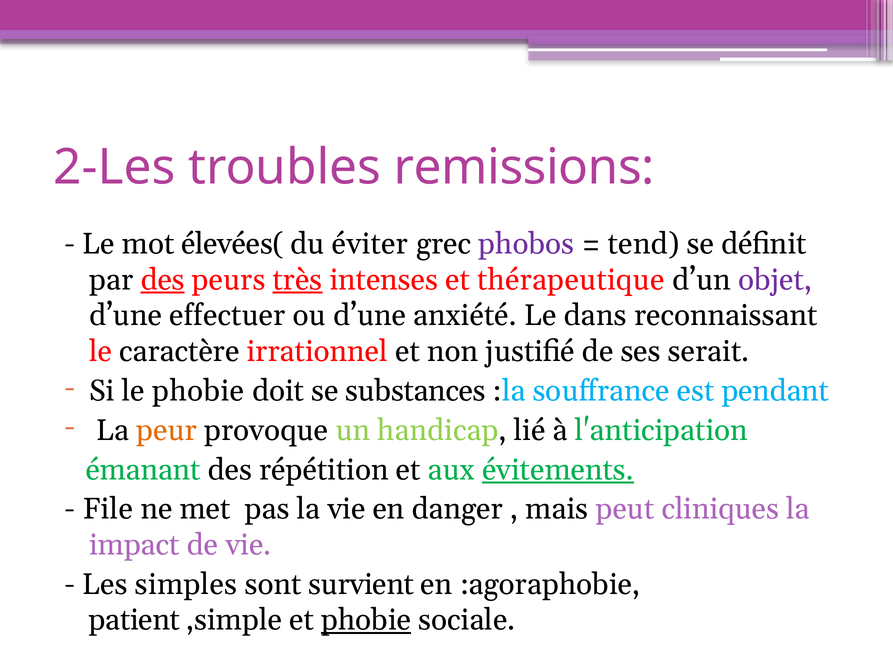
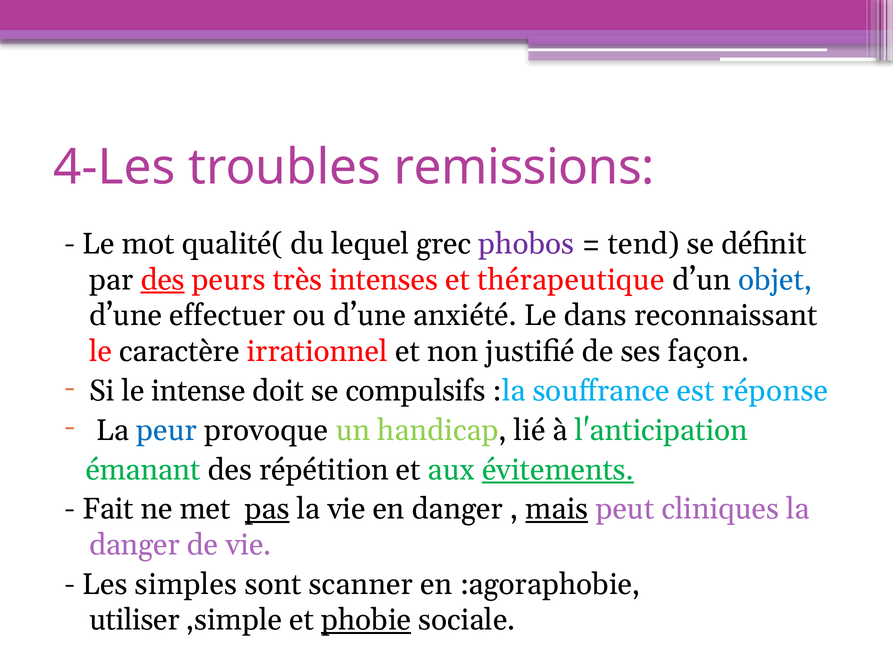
2-Les: 2-Les -> 4-Les
élevées(: élevées( -> qualité(
éviter: éviter -> lequel
très underline: present -> none
objet colour: purple -> blue
serait: serait -> façon
le phobie: phobie -> intense
substances: substances -> compulsifs
pendant: pendant -> réponse
peur colour: orange -> blue
File: File -> Fait
pas underline: none -> present
mais underline: none -> present
impact at (134, 545): impact -> danger
survient: survient -> scanner
patient: patient -> utiliser
